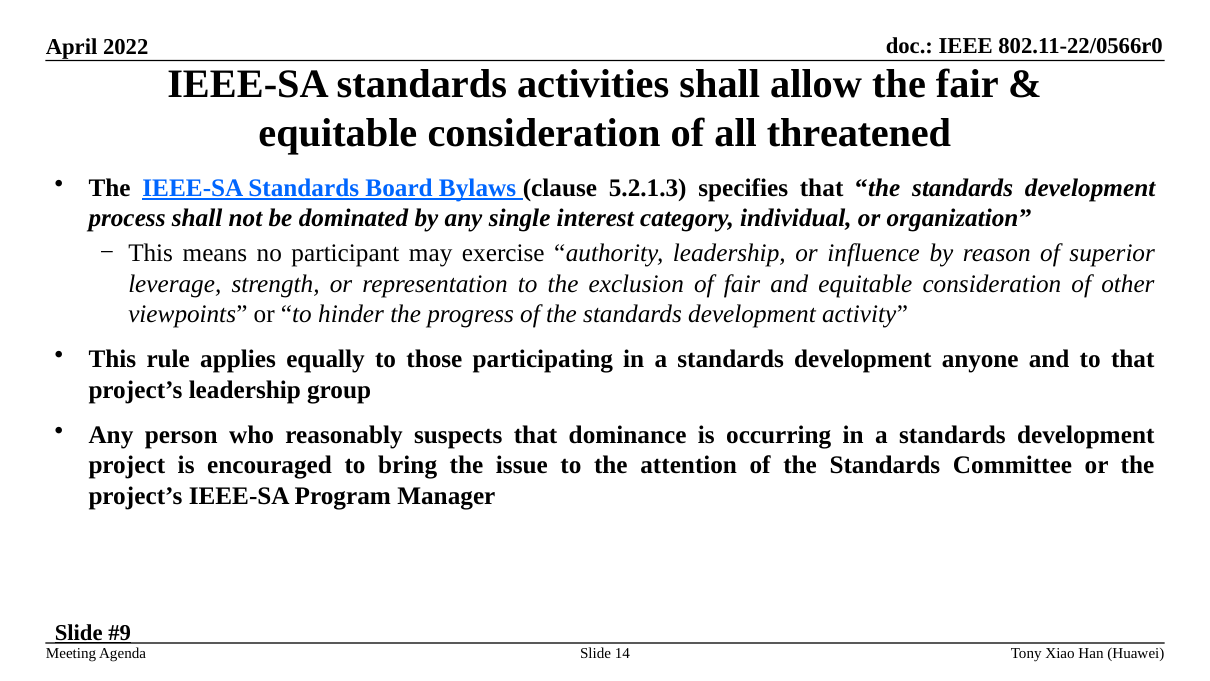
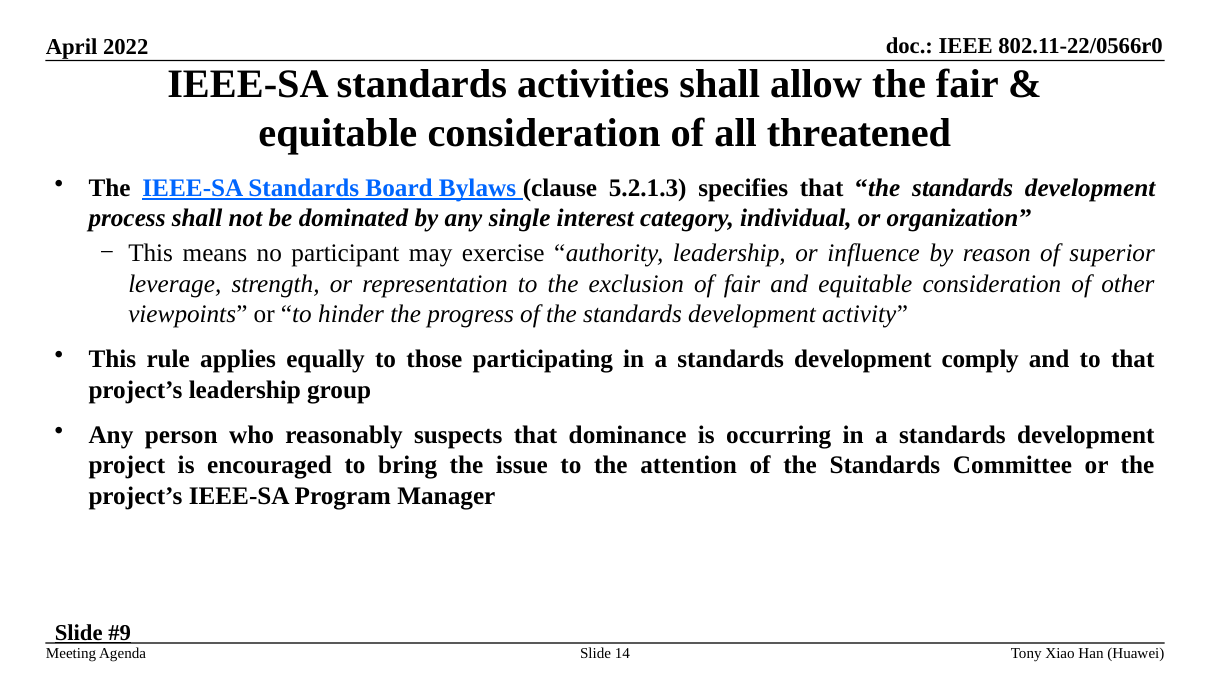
anyone: anyone -> comply
